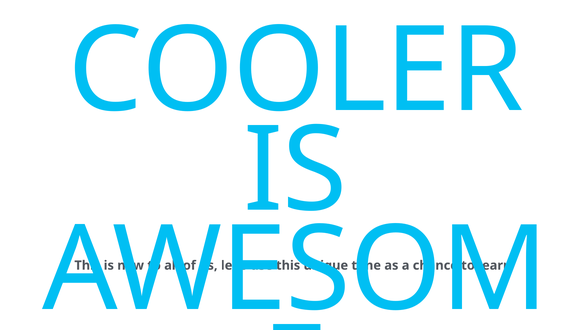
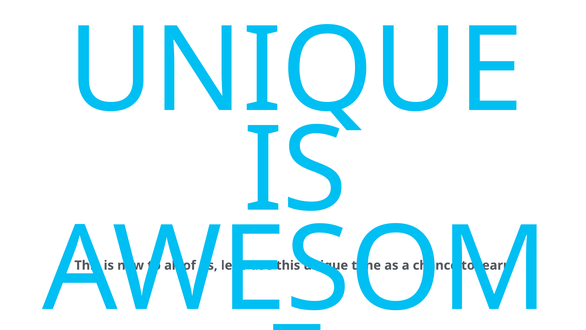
COOLER at (296, 71): COOLER -> UNIQUE
